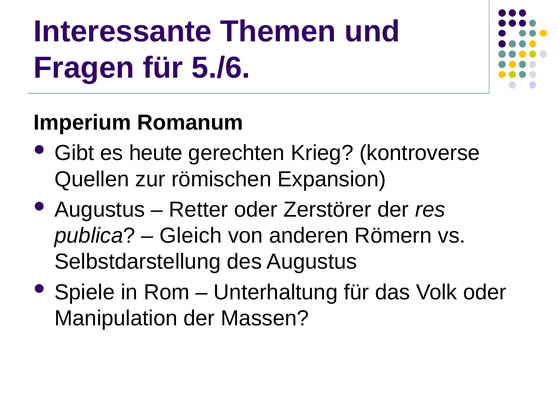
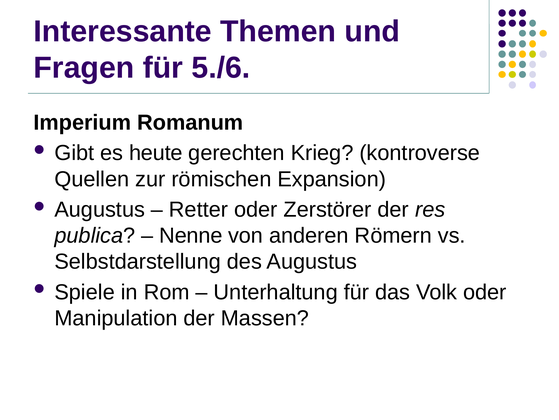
Gleich: Gleich -> Nenne
